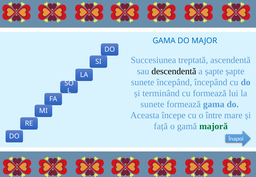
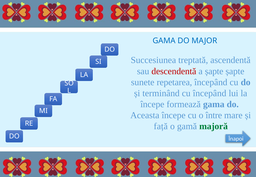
descendentă colour: black -> red
sunete începând: începând -> repetarea
cu formează: formează -> începând
sunete at (152, 104): sunete -> începe
